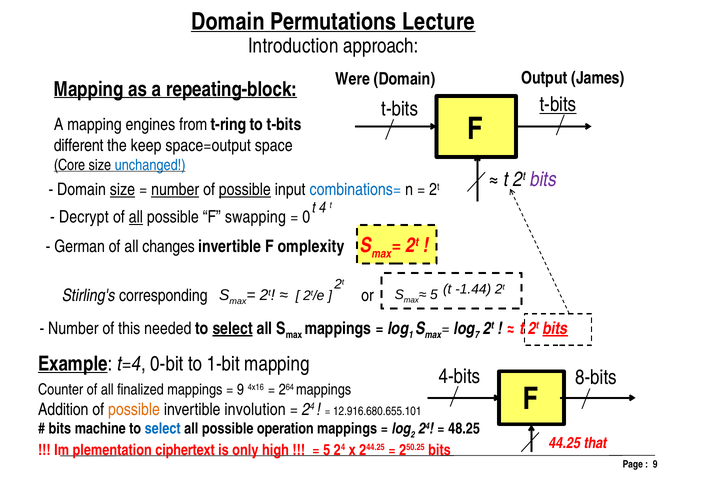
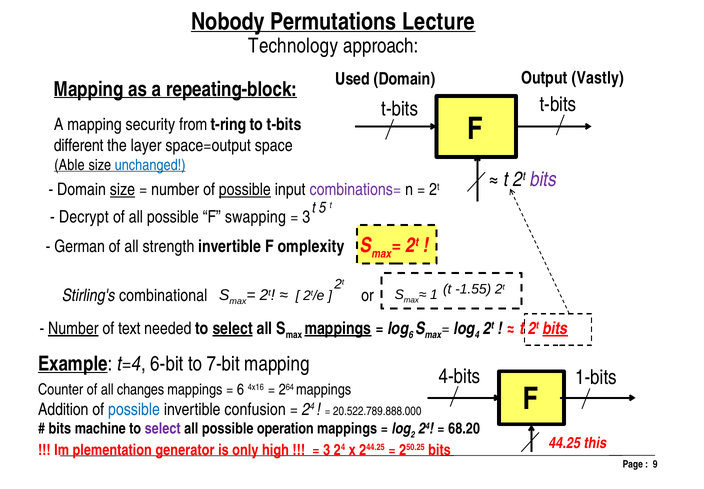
Domain at (228, 22): Domain -> Nobody
Introduction: Introduction -> Technology
Were: Were -> Used
James: James -> Vastly
t-bits at (558, 105) underline: present -> none
engines: engines -> security
keep: keep -> layer
Core: Core -> Able
number at (175, 190) underline: present -> none
combinations= colour: blue -> purple
4: 4 -> 5
all at (136, 217) underline: present -> none
0 at (306, 217): 0 -> 3
changes: changes -> strength
corresponding: corresponding -> combinational
5 at (434, 295): 5 -> 1
-1.44: -1.44 -> -1.55
Number at (73, 328) underline: none -> present
this: this -> text
mappings at (338, 328) underline: none -> present
1 at (411, 335): 1 -> 6
7: 7 -> 4
0-bit: 0-bit -> 6-bit
1-bit: 1-bit -> 7-bit
8-bits: 8-bits -> 1-bits
finalized: finalized -> changes
9 at (241, 390): 9 -> 6
possible at (134, 410) colour: orange -> blue
involution: involution -> confusion
12.916.680.655.101: 12.916.680.655.101 -> 20.522.789.888.000
select at (163, 429) colour: blue -> purple
48.25: 48.25 -> 68.20
that: that -> this
ciphertext: ciphertext -> generator
5 at (327, 450): 5 -> 3
